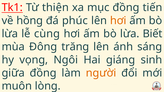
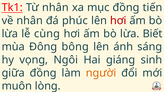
Từ thiện: thiện -> nhân
về hồng: hồng -> nhân
hơi at (118, 21) colour: orange -> red
trăng: trăng -> bông
